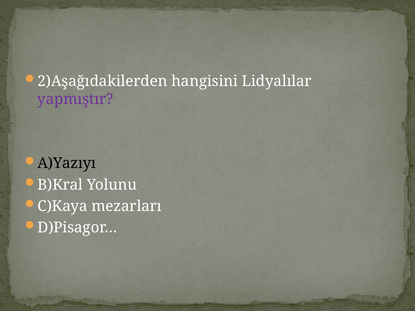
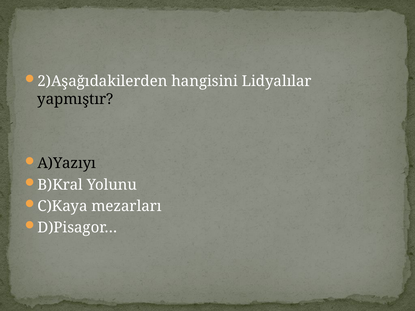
yapmıştır colour: purple -> black
